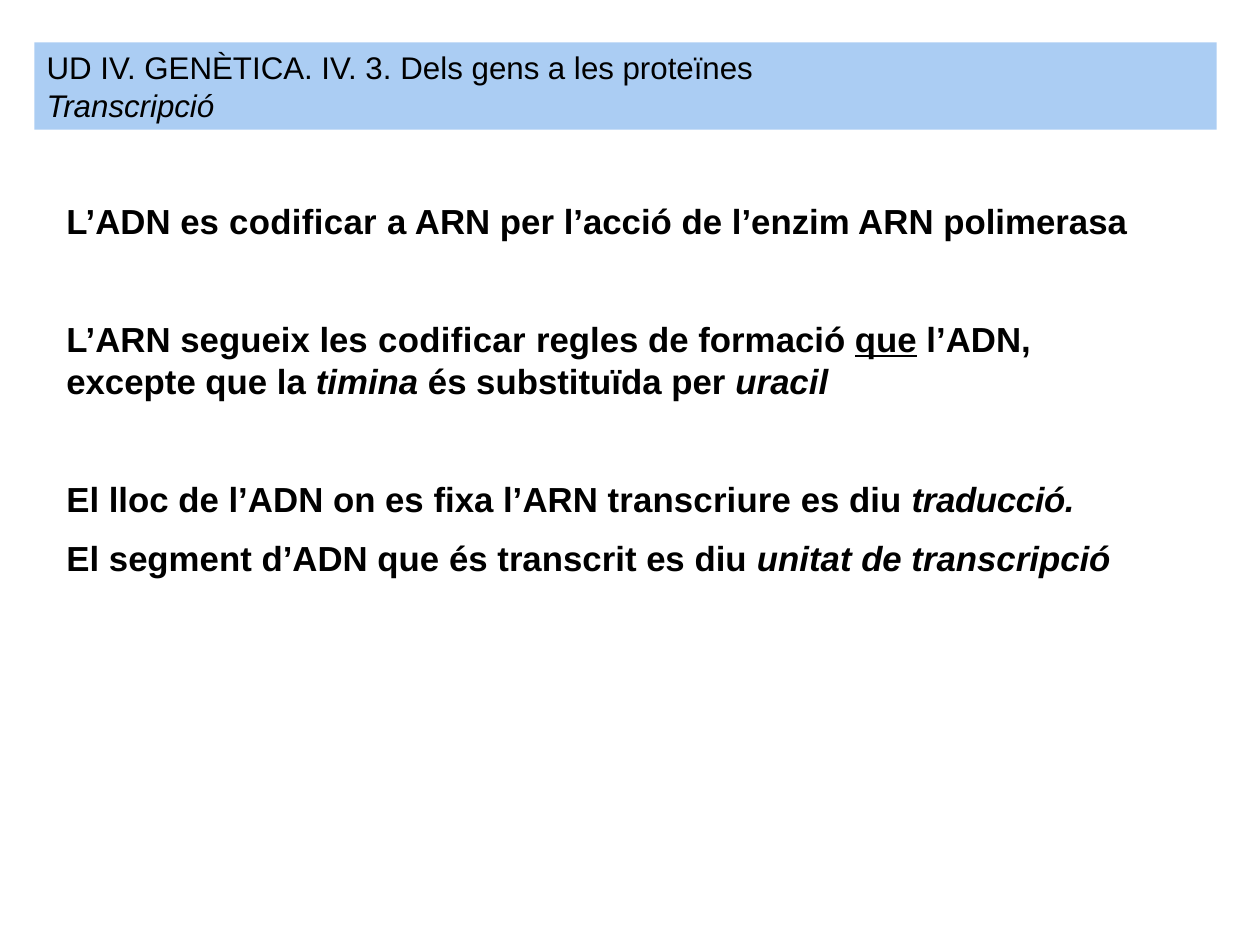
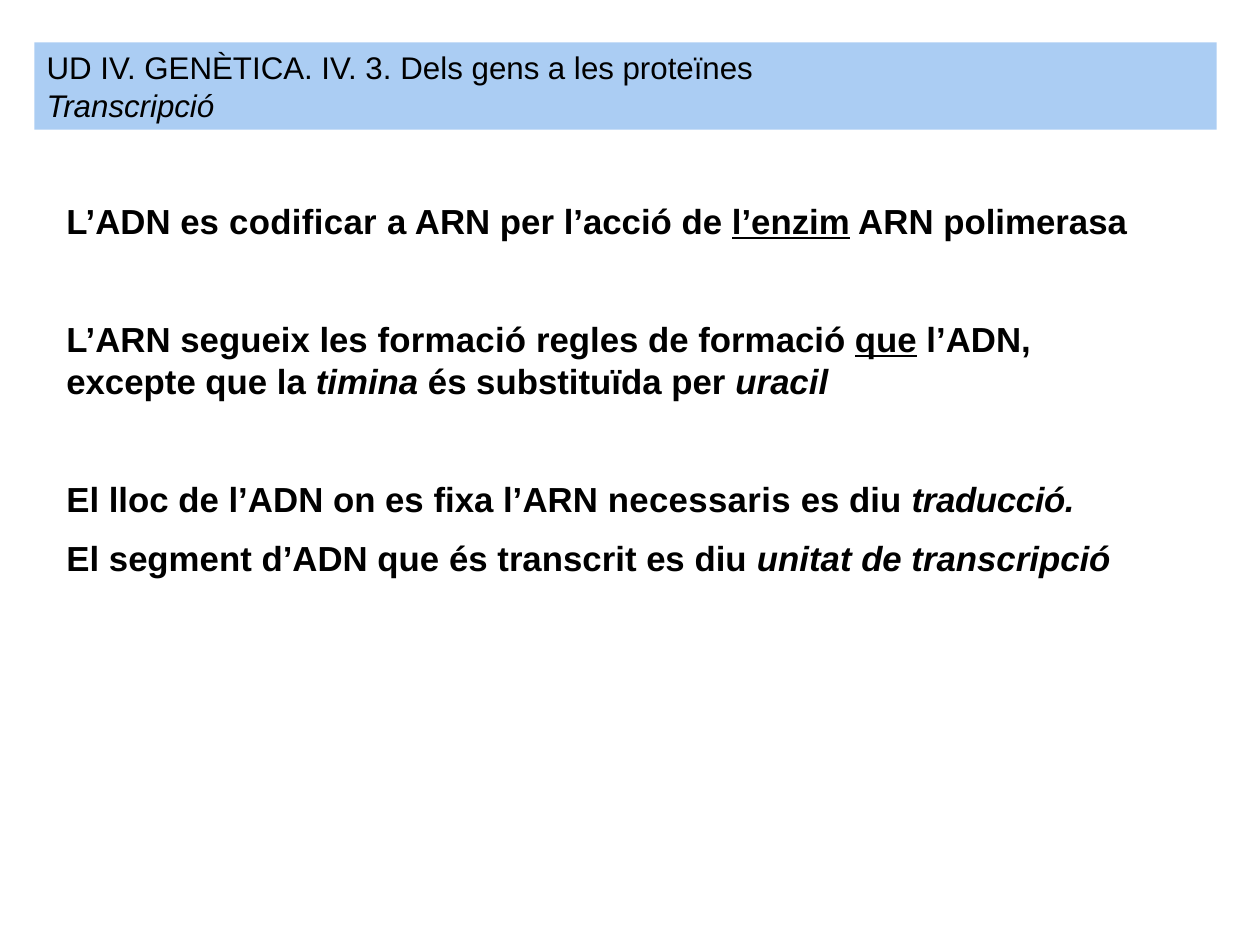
l’enzim underline: none -> present
les codificar: codificar -> formació
transcriure: transcriure -> necessaris
